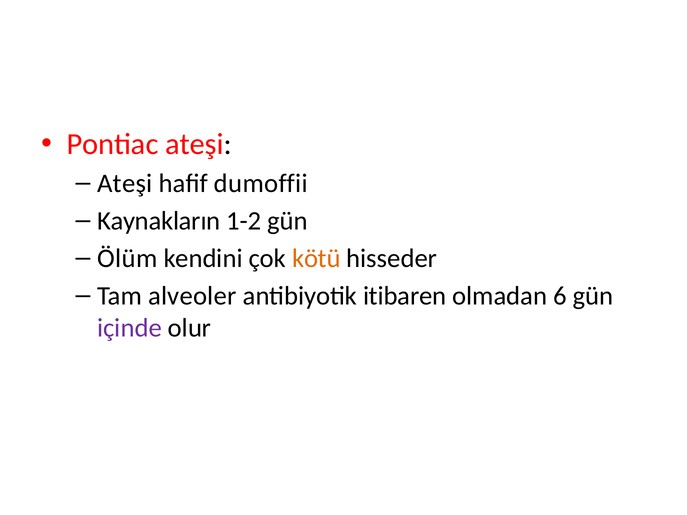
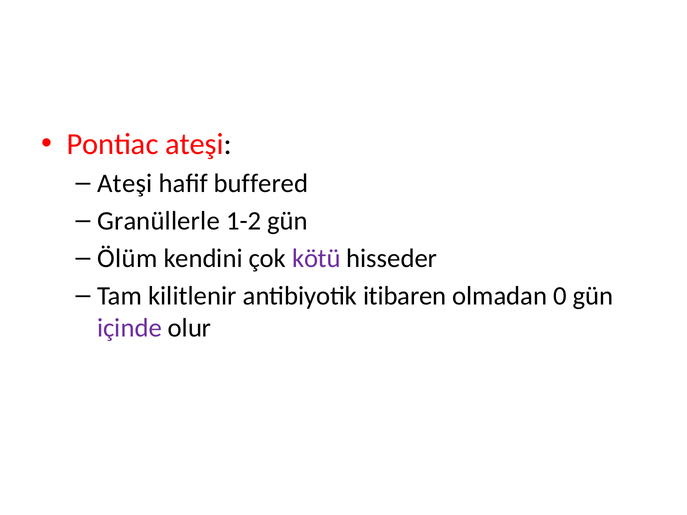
dumoffii: dumoffii -> buffered
Kaynakların: Kaynakların -> Granüllerle
kötü colour: orange -> purple
alveoler: alveoler -> kilitlenir
6: 6 -> 0
